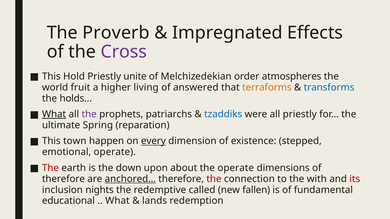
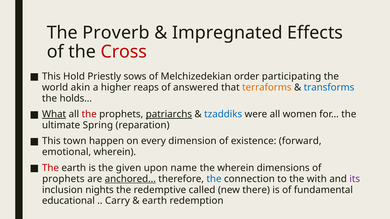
Cross colour: purple -> red
unite: unite -> sows
atmospheres: atmospheres -> participating
fruit: fruit -> akin
living: living -> reaps
the at (89, 114) colour: purple -> red
patriarchs underline: none -> present
all priestly: priestly -> women
every underline: present -> none
stepped: stepped -> forward
emotional operate: operate -> wherein
down: down -> given
about: about -> name
the operate: operate -> wherein
therefore at (63, 179): therefore -> prophets
the at (214, 179) colour: red -> blue
its colour: red -> purple
fallen: fallen -> there
What at (117, 201): What -> Carry
lands at (155, 201): lands -> earth
